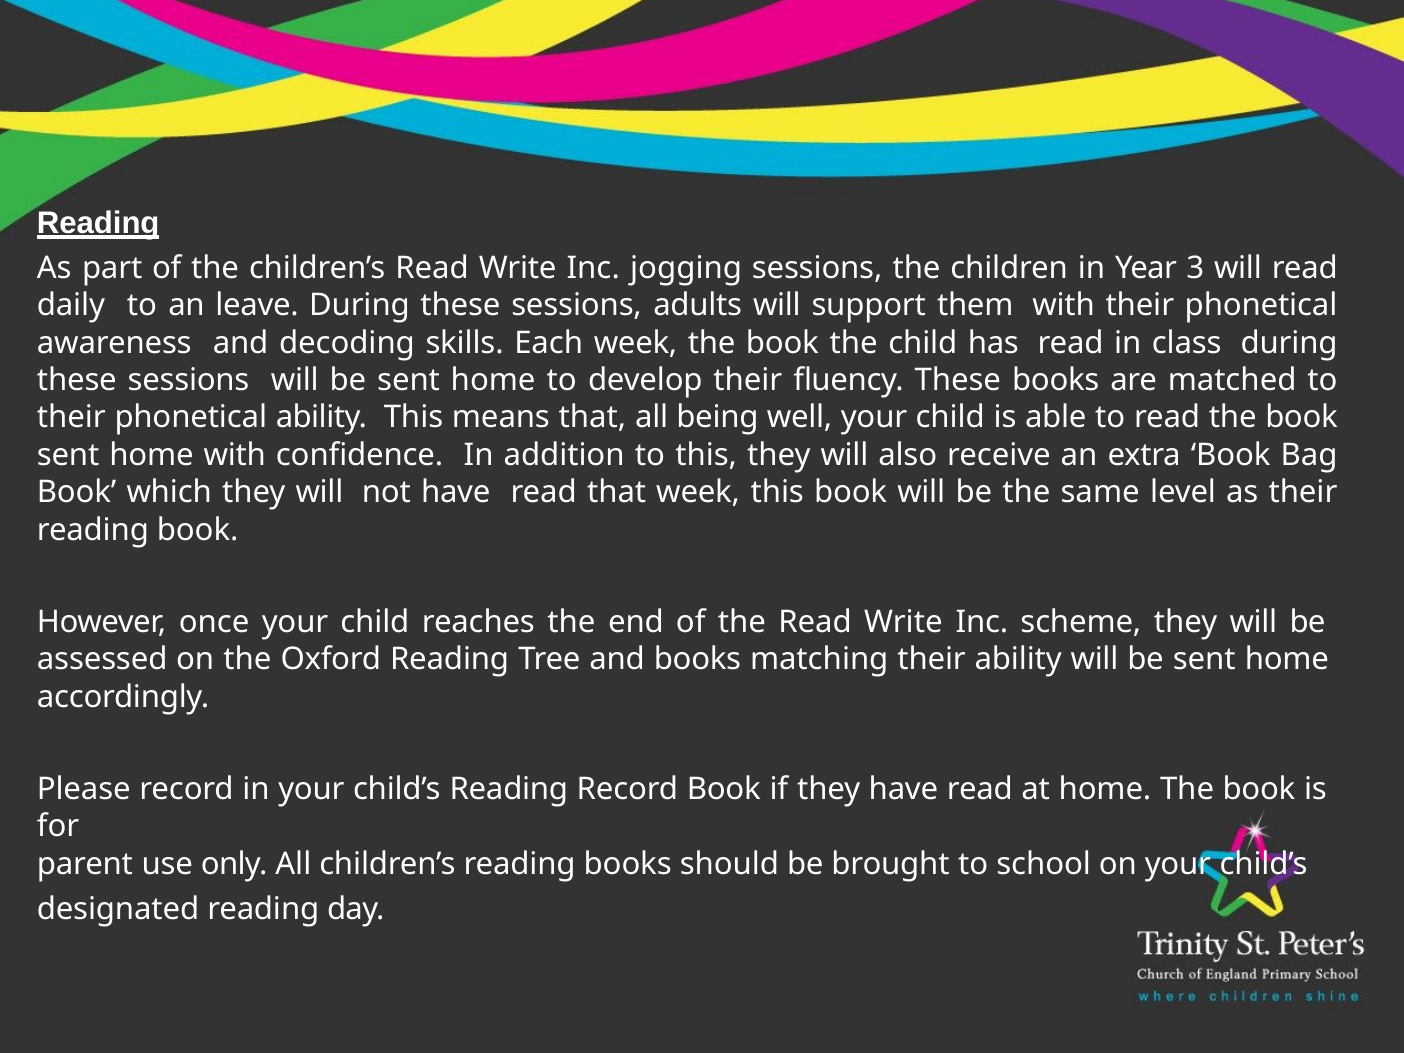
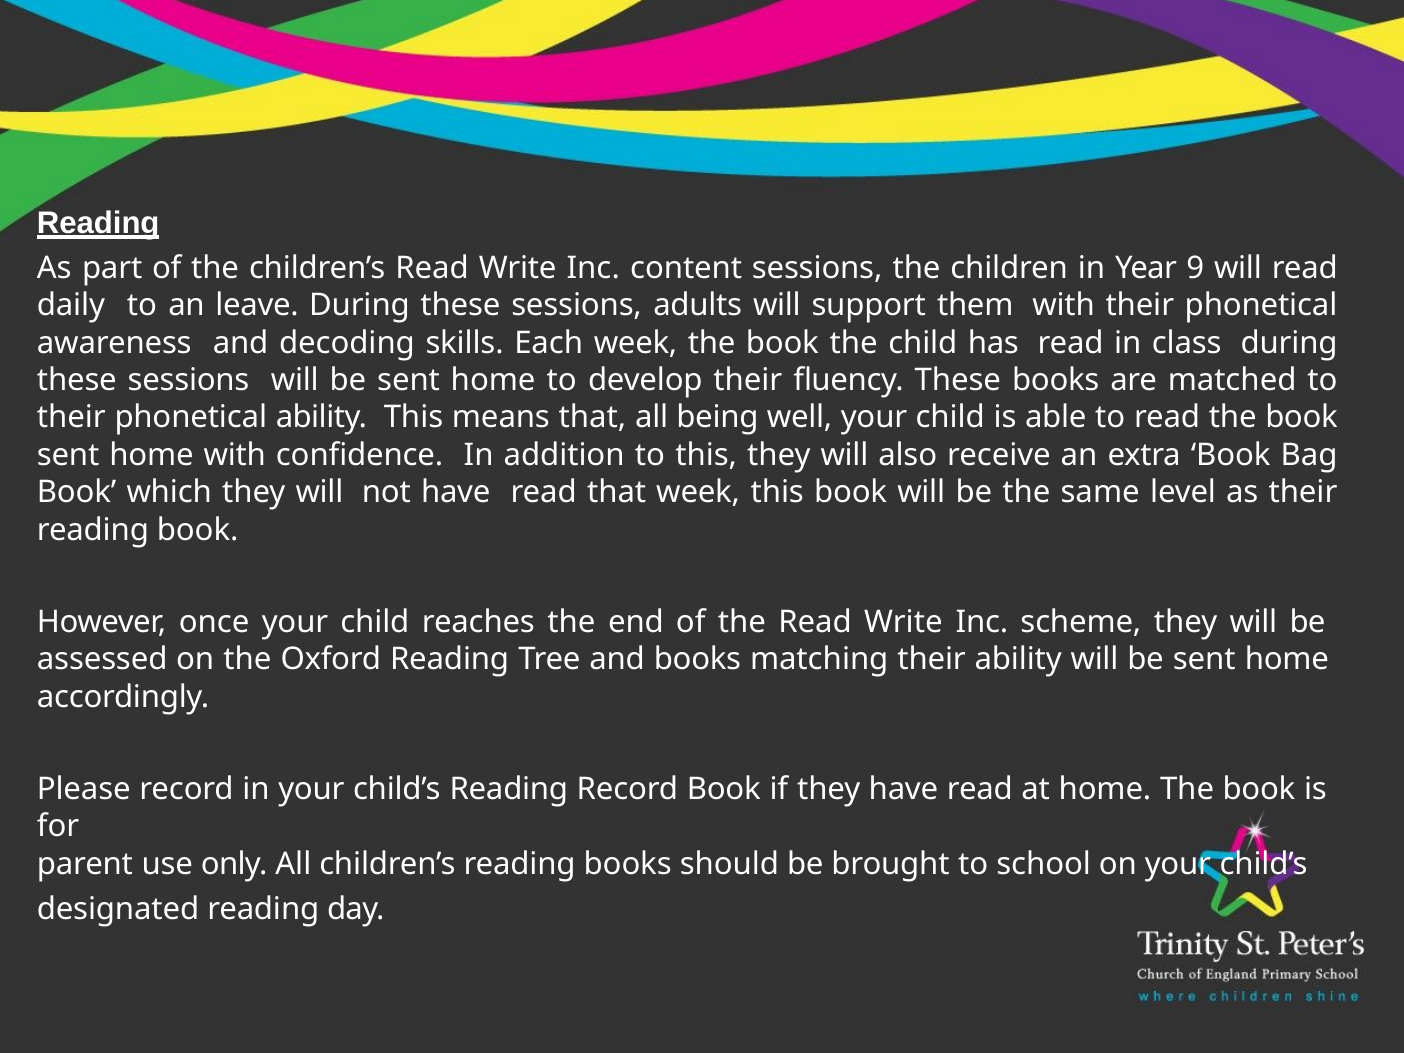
jogging: jogging -> content
3: 3 -> 9
